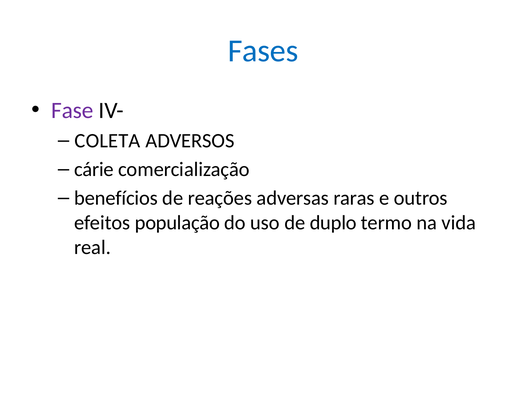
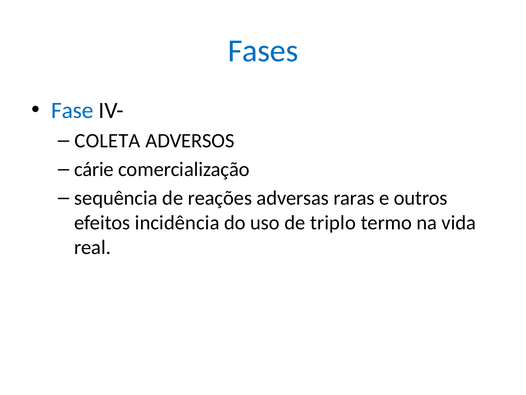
Fase colour: purple -> blue
benefícios: benefícios -> sequência
população: população -> incidência
duplo: duplo -> triplo
